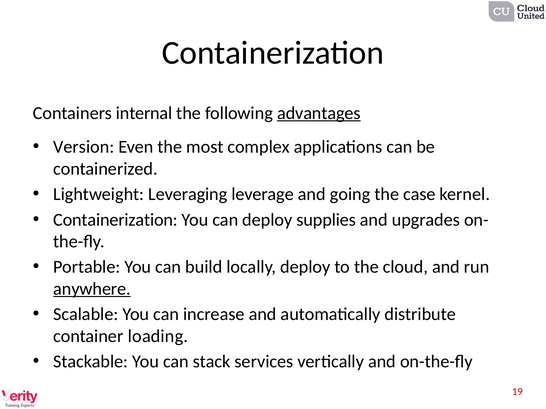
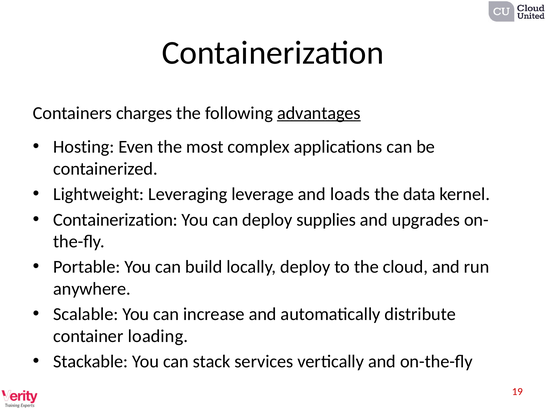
internal: internal -> charges
Version: Version -> Hosting
going: going -> loads
case: case -> data
anywhere underline: present -> none
